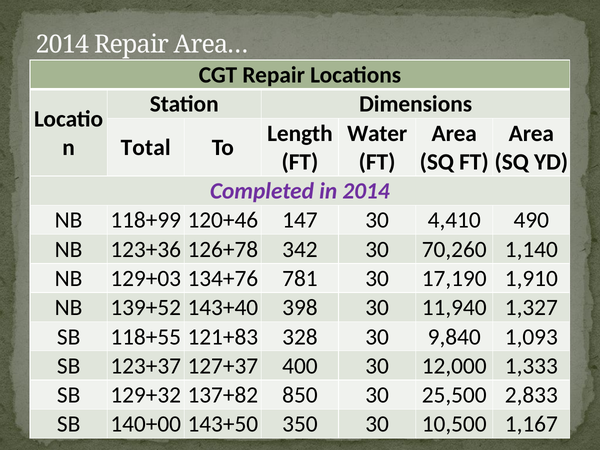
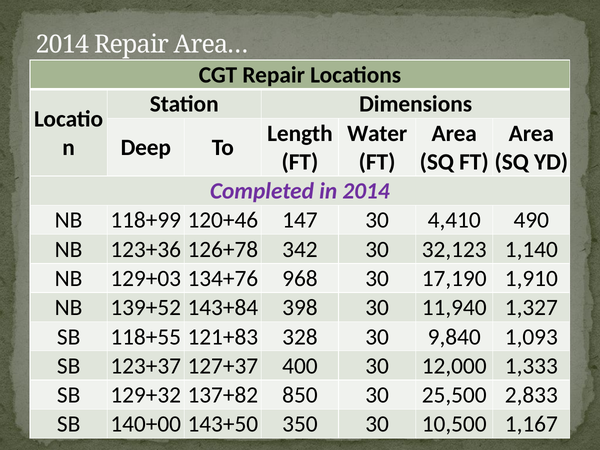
Total: Total -> Deep
70,260: 70,260 -> 32,123
781: 781 -> 968
143+40: 143+40 -> 143+84
